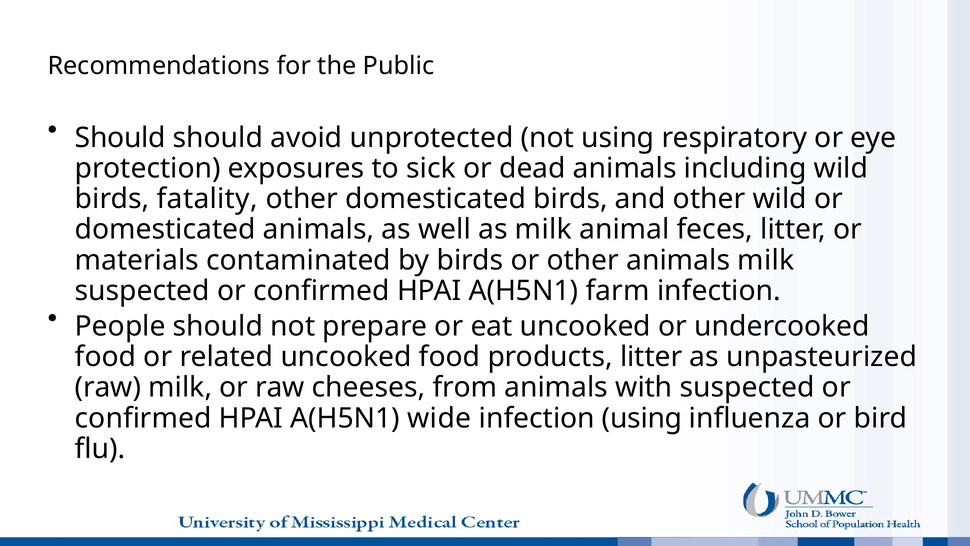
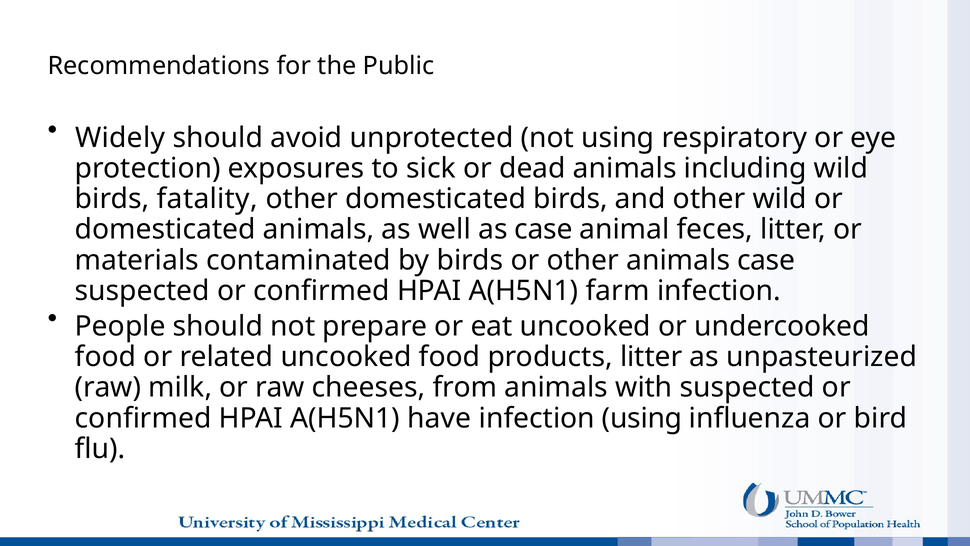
Should at (120, 138): Should -> Widely
as milk: milk -> case
animals milk: milk -> case
wide: wide -> have
